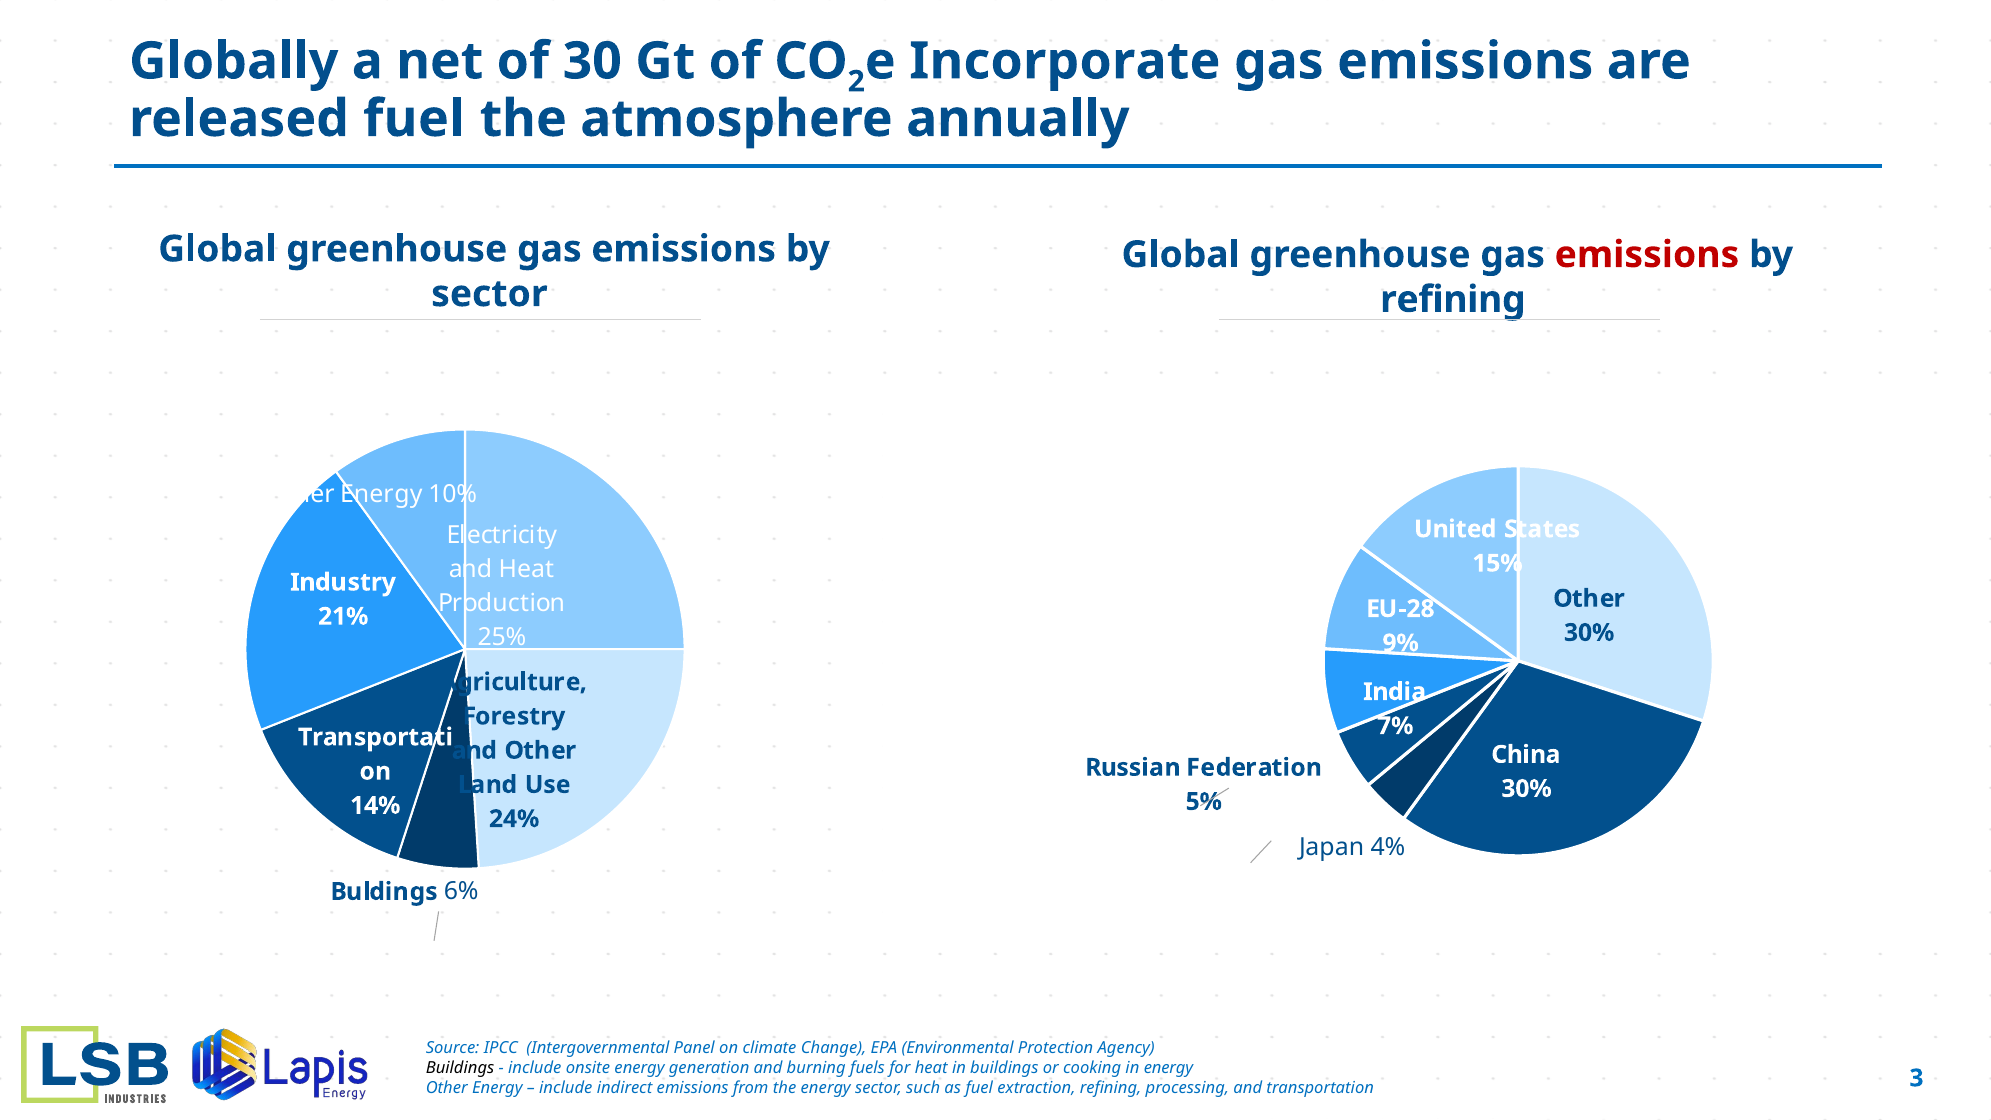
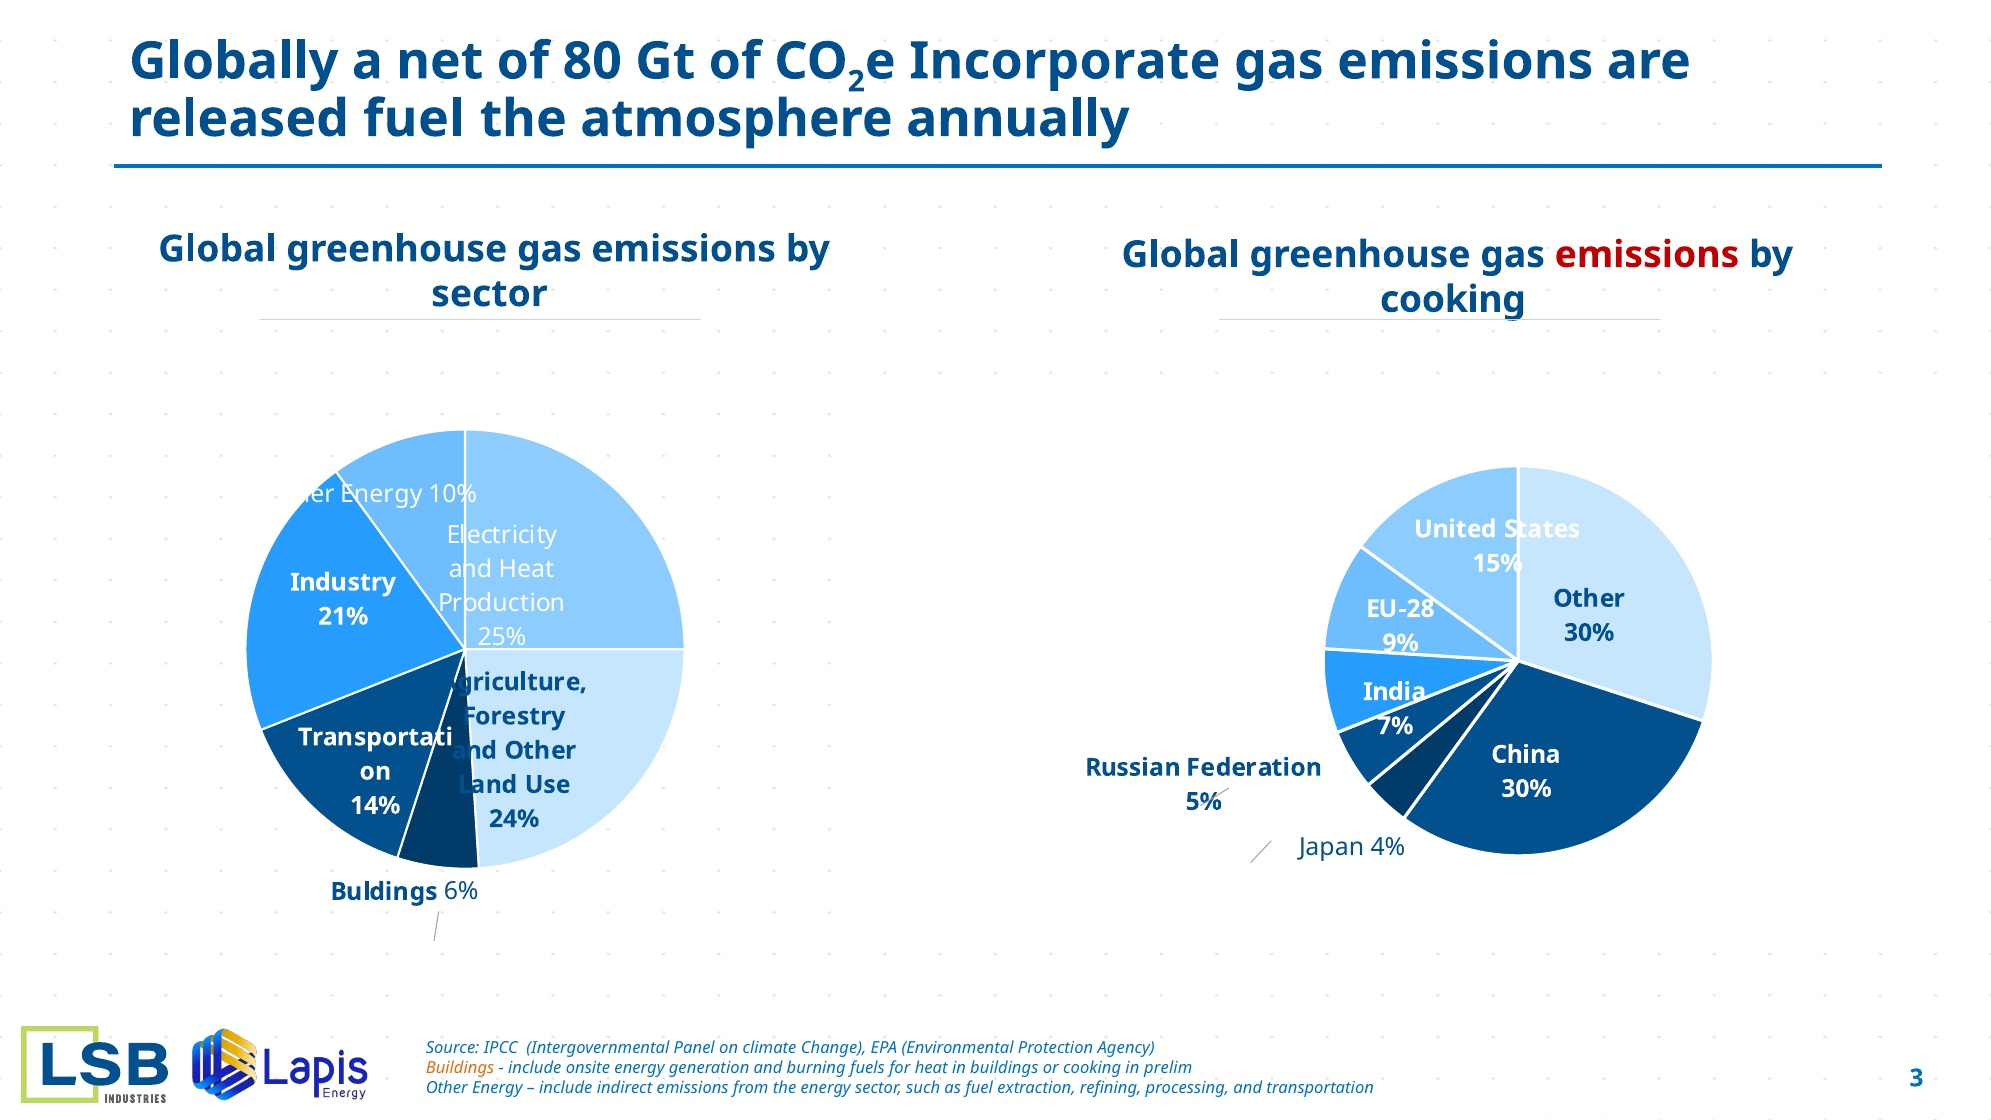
30: 30 -> 80
refining at (1453, 299): refining -> cooking
Buildings at (460, 1068) colour: black -> orange
in energy: energy -> prelim
